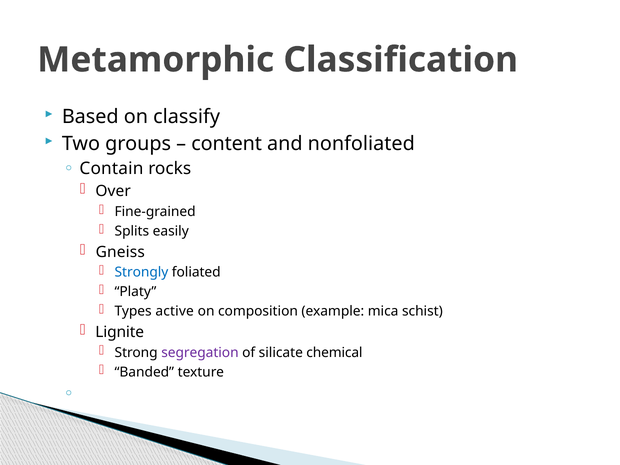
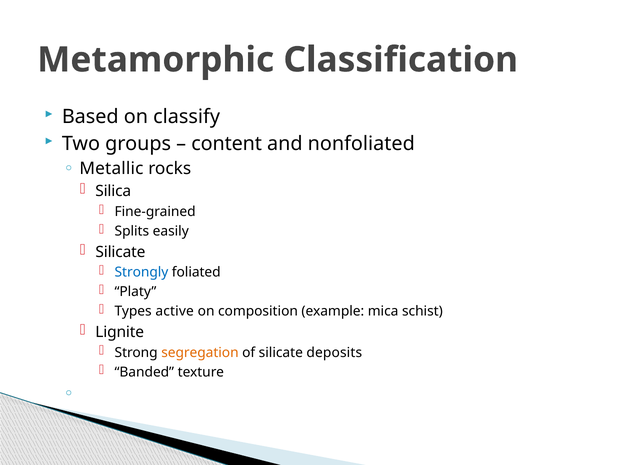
Contain: Contain -> Metallic
Over: Over -> Silica
Gneiss at (120, 252): Gneiss -> Silicate
segregation colour: purple -> orange
chemical: chemical -> deposits
